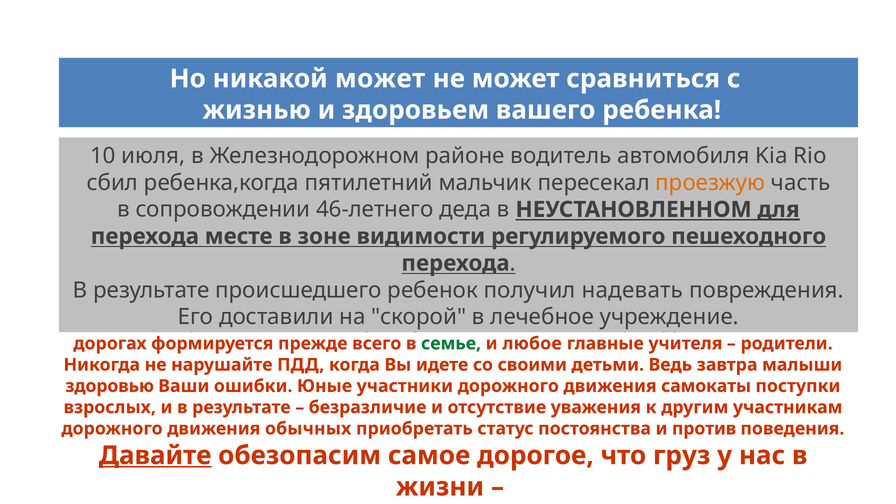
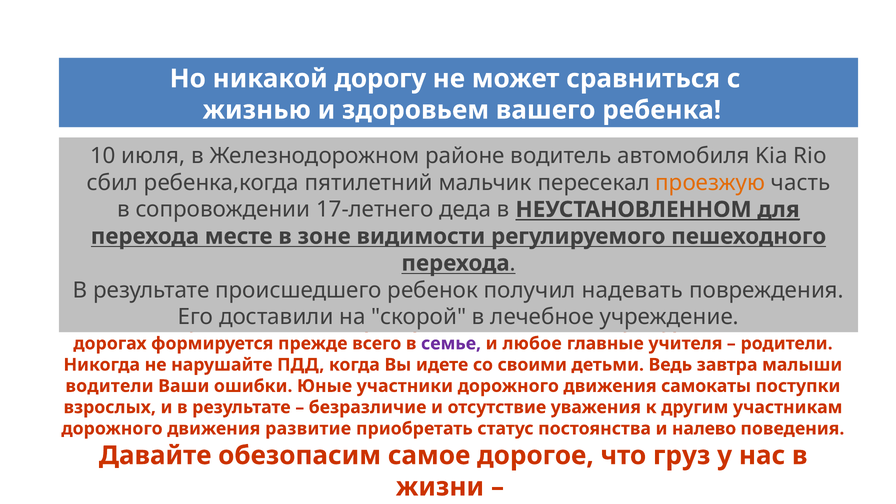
никакой может: может -> дорогу
46-летнего: 46-летнего -> 17-летнего
семье colour: green -> purple
здоровью: здоровью -> водители
обычных: обычных -> развитие
против: против -> налево
Давайте underline: present -> none
